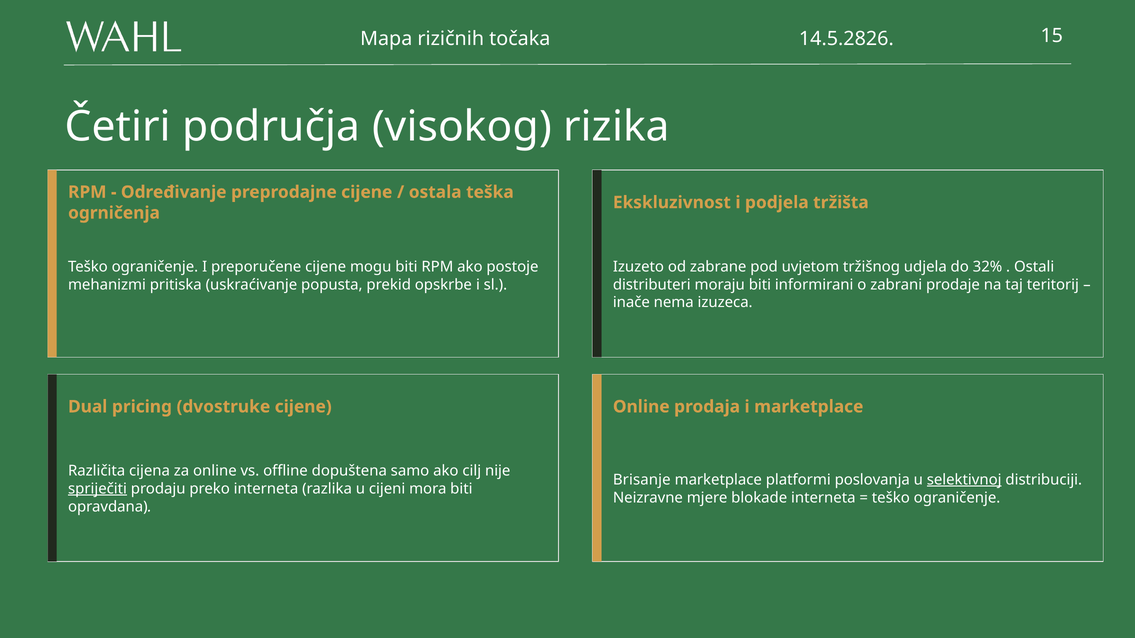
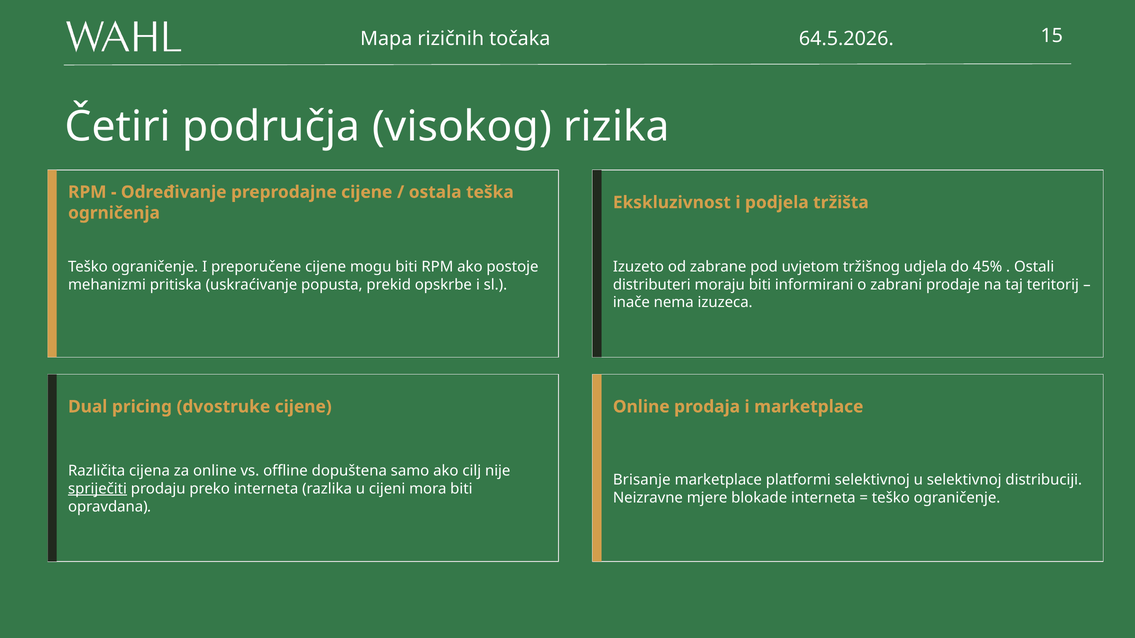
14.5.2826: 14.5.2826 -> 64.5.2026
32%: 32% -> 45%
platformi poslovanja: poslovanja -> selektivnoj
selektivnoj at (964, 480) underline: present -> none
